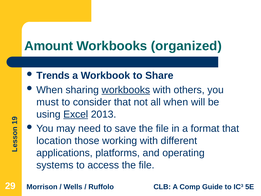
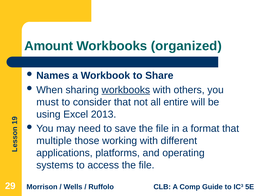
Trends: Trends -> Names
all when: when -> entire
Excel underline: present -> none
location: location -> multiple
